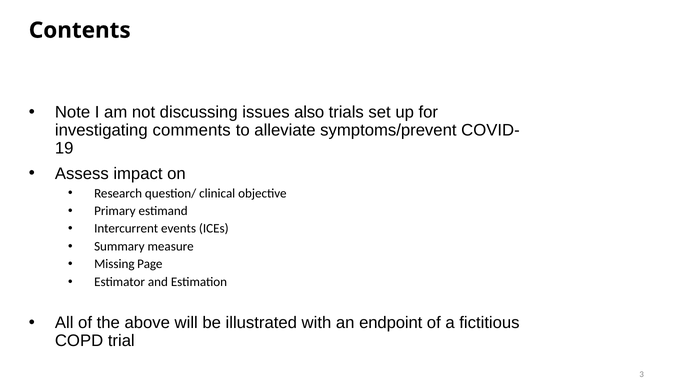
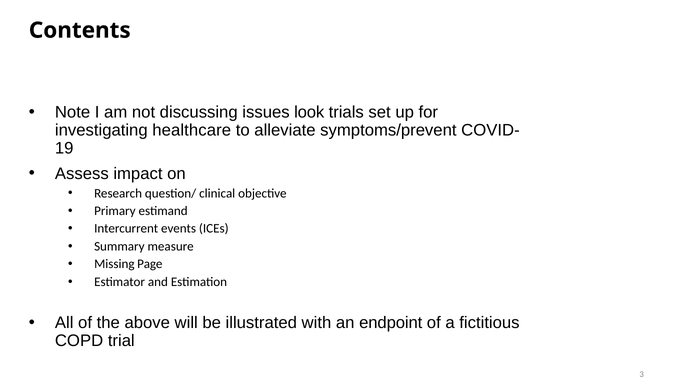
also: also -> look
comments: comments -> healthcare
